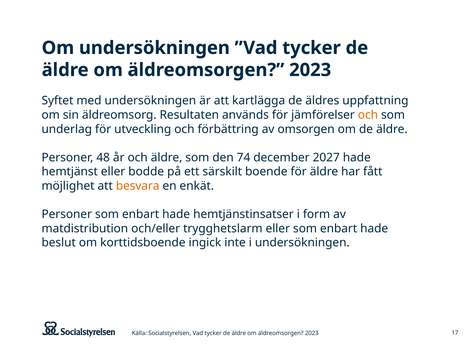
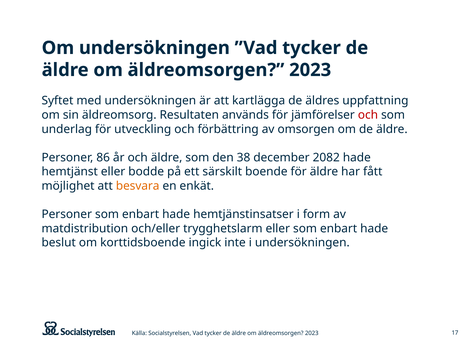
och at (368, 115) colour: orange -> red
48: 48 -> 86
74: 74 -> 38
2027: 2027 -> 2082
